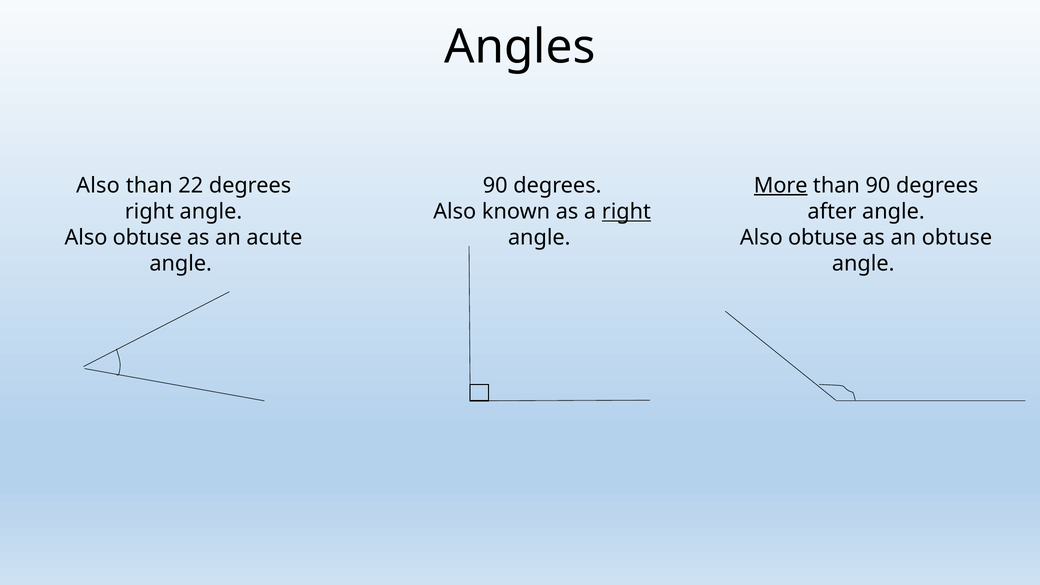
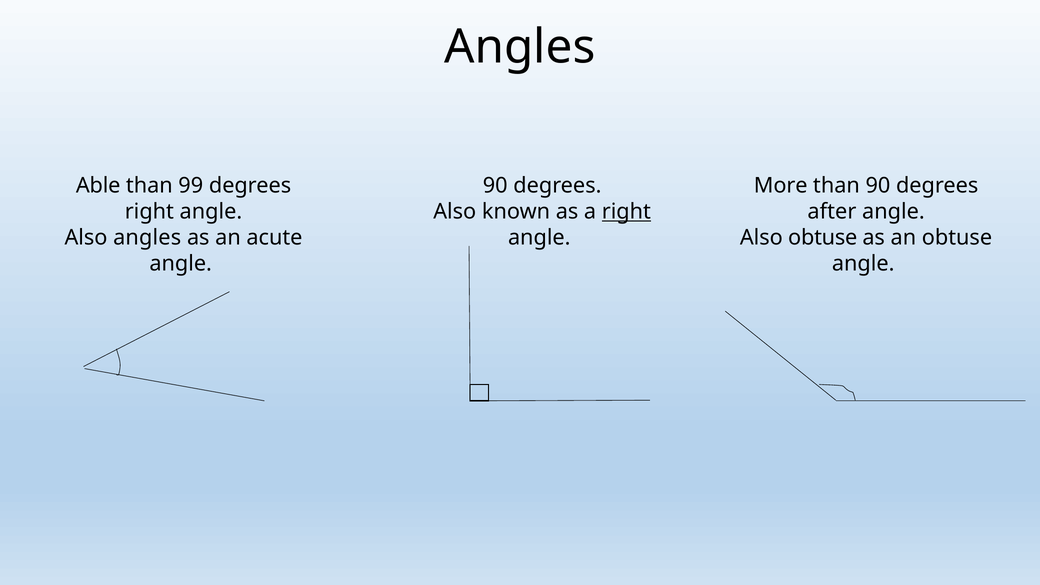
Also at (98, 185): Also -> Able
22: 22 -> 99
More underline: present -> none
obtuse at (147, 237): obtuse -> angles
